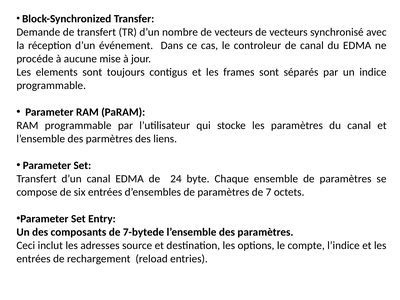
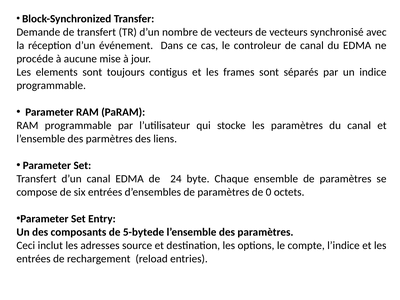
7: 7 -> 0
7-bytede: 7-bytede -> 5-bytede
